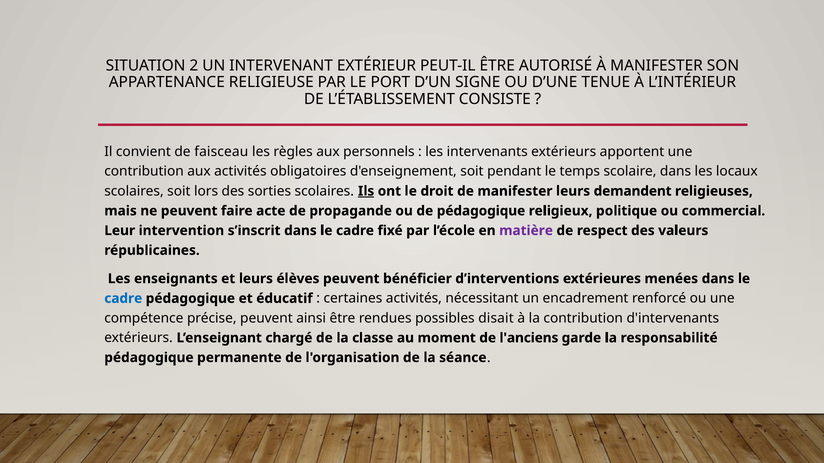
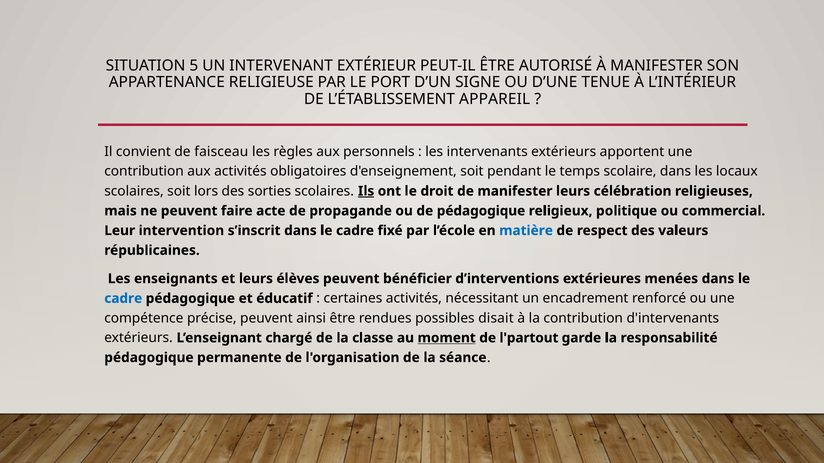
2: 2 -> 5
CONSISTE: CONSISTE -> APPAREIL
demandent: demandent -> célébration
matière colour: purple -> blue
moment underline: none -> present
l'anciens: l'anciens -> l'partout
